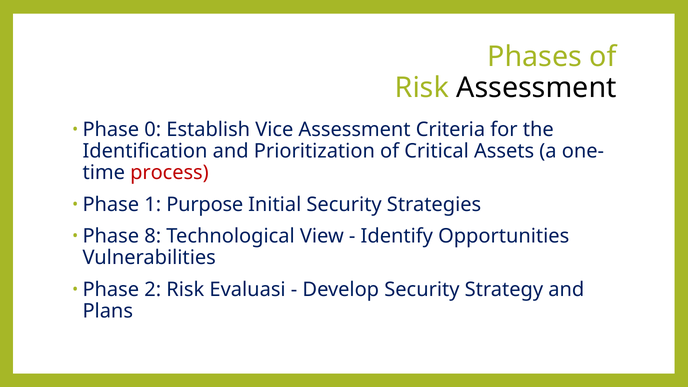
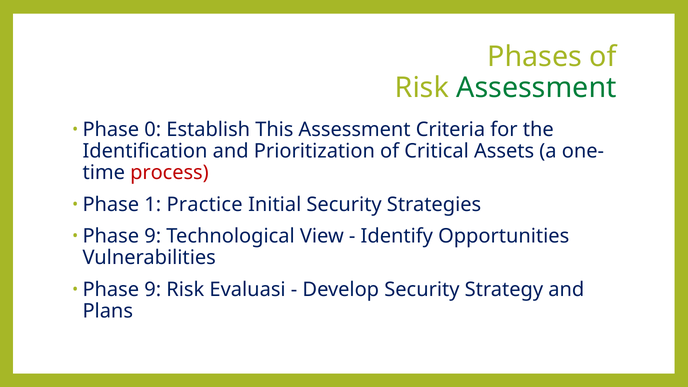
Assessment at (536, 88) colour: black -> green
Vice: Vice -> This
Purpose: Purpose -> Practice
8 at (153, 236): 8 -> 9
2 at (153, 290): 2 -> 9
